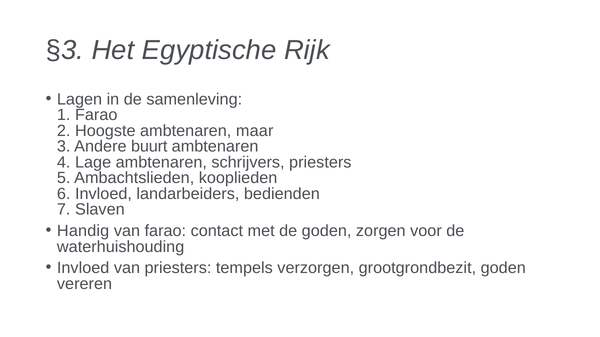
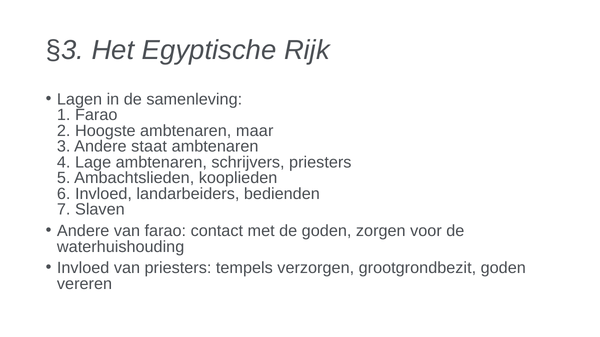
buurt: buurt -> staat
Handig at (83, 231): Handig -> Andere
